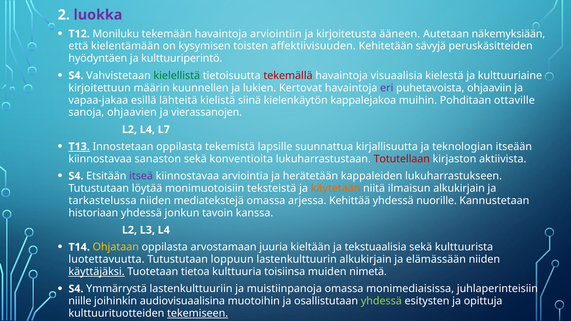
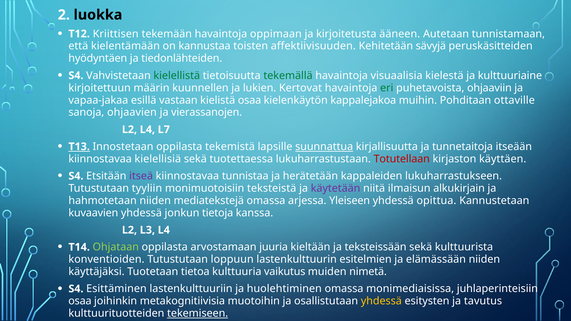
luokka colour: purple -> black
Moniluku: Moniluku -> Kriittisen
arviointiin: arviointiin -> oppimaan
näkemyksiään: näkemyksiään -> tunnistamaan
kysymisen: kysymisen -> kannustaa
kulttuuriperintö: kulttuuriperintö -> tiedonlähteiden
tekemällä colour: red -> green
eri colour: purple -> green
lähteitä: lähteitä -> vastaan
kielistä siinä: siinä -> osaa
suunnattua underline: none -> present
teknologian: teknologian -> tunnetaitoja
sanaston: sanaston -> kielellisiä
konventioita: konventioita -> tuotettaessa
aktiivista: aktiivista -> käyttäen
arviointia: arviointia -> tunnistaa
löytää: löytää -> tyyliin
käytetään colour: orange -> purple
tarkastelussa: tarkastelussa -> hahmotetaan
Kehittää: Kehittää -> Yleiseen
nuorille: nuorille -> opittua
historiaan: historiaan -> kuvaavien
tavoin: tavoin -> tietoja
Ohjataan colour: yellow -> light green
tekstuaalisia: tekstuaalisia -> teksteissään
luotettavuutta: luotettavuutta -> konventioiden
lastenkulttuurin alkukirjain: alkukirjain -> esitelmien
käyttäjäksi underline: present -> none
toisiinsa: toisiinsa -> vaikutus
Ymmärrystä: Ymmärrystä -> Esittäminen
muistiinpanoja: muistiinpanoja -> huolehtiminen
niille at (80, 301): niille -> osaa
audiovisuaalisina: audiovisuaalisina -> metakognitiivisia
yhdessä at (381, 301) colour: light green -> yellow
opittuja: opittuja -> tavutus
